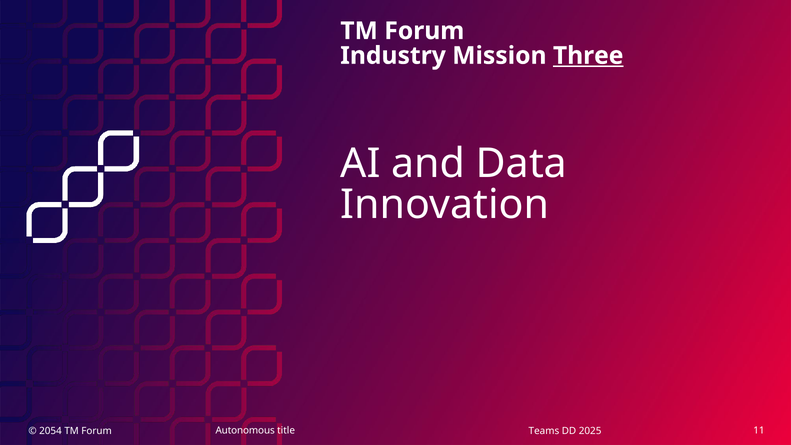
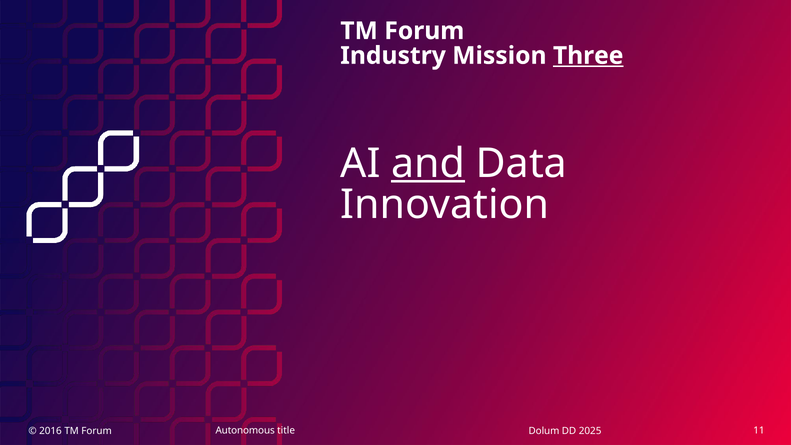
and underline: none -> present
2054: 2054 -> 2016
Teams: Teams -> Dolum
